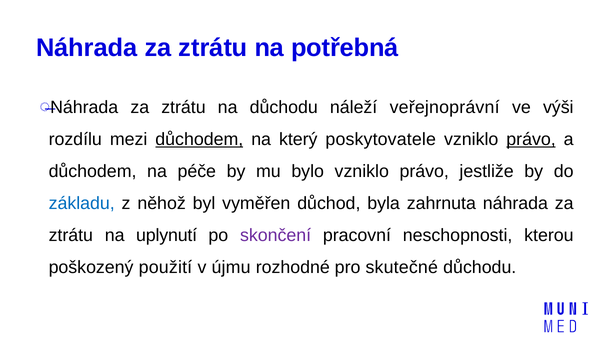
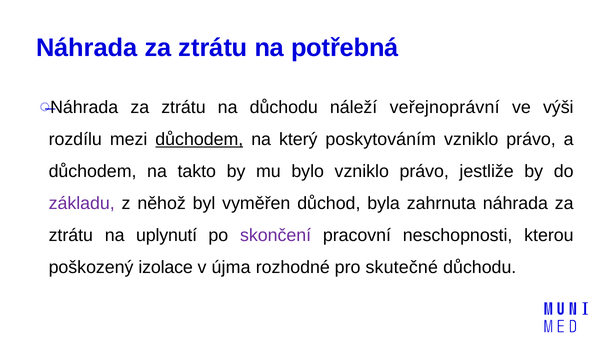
poskytovatele: poskytovatele -> poskytováním
právo at (531, 139) underline: present -> none
péče: péče -> takto
základu colour: blue -> purple
použití: použití -> izolace
újmu: újmu -> újma
